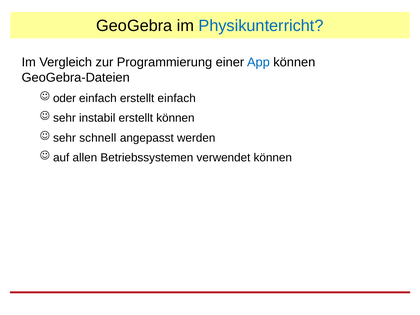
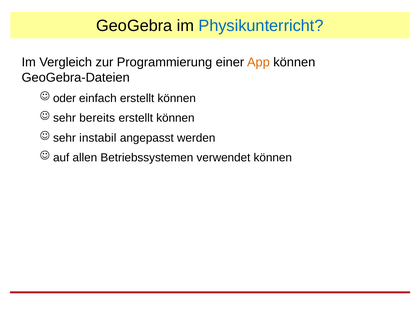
App colour: blue -> orange
einfach erstellt einfach: einfach -> können
instabil: instabil -> bereits
schnell: schnell -> instabil
